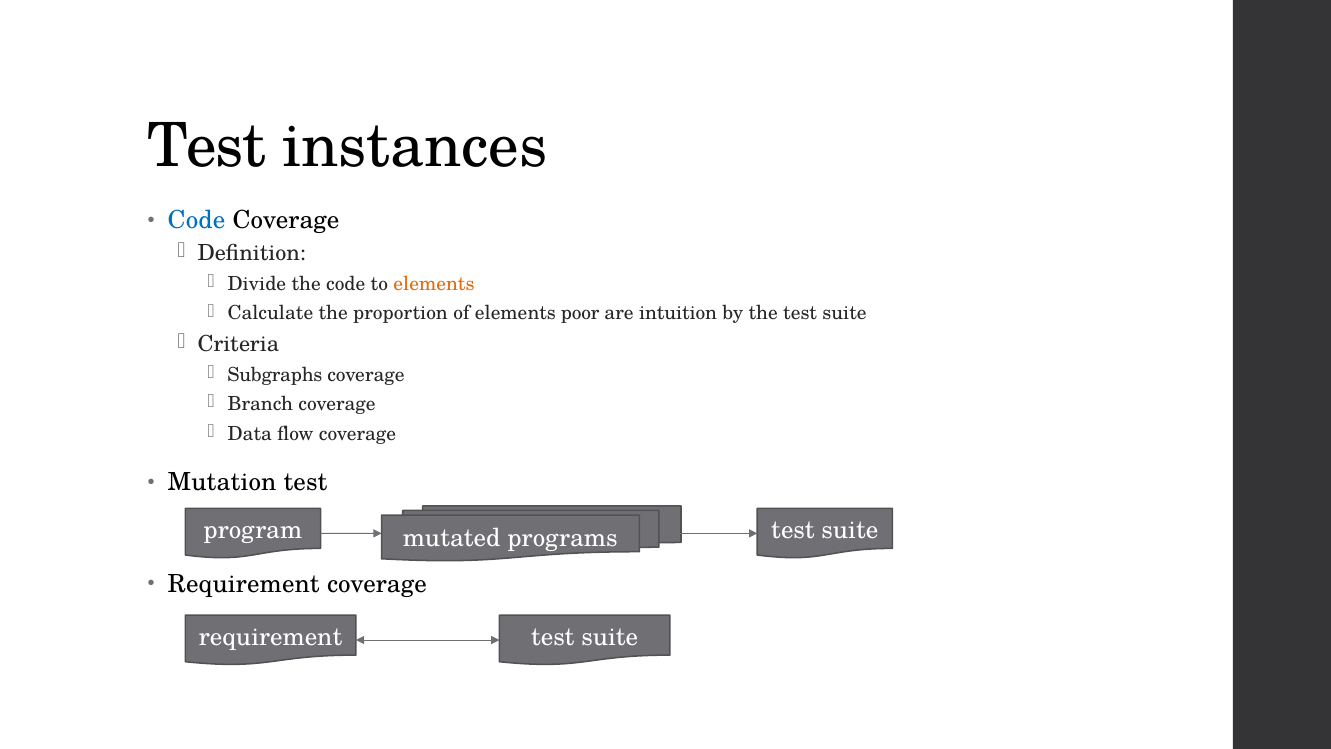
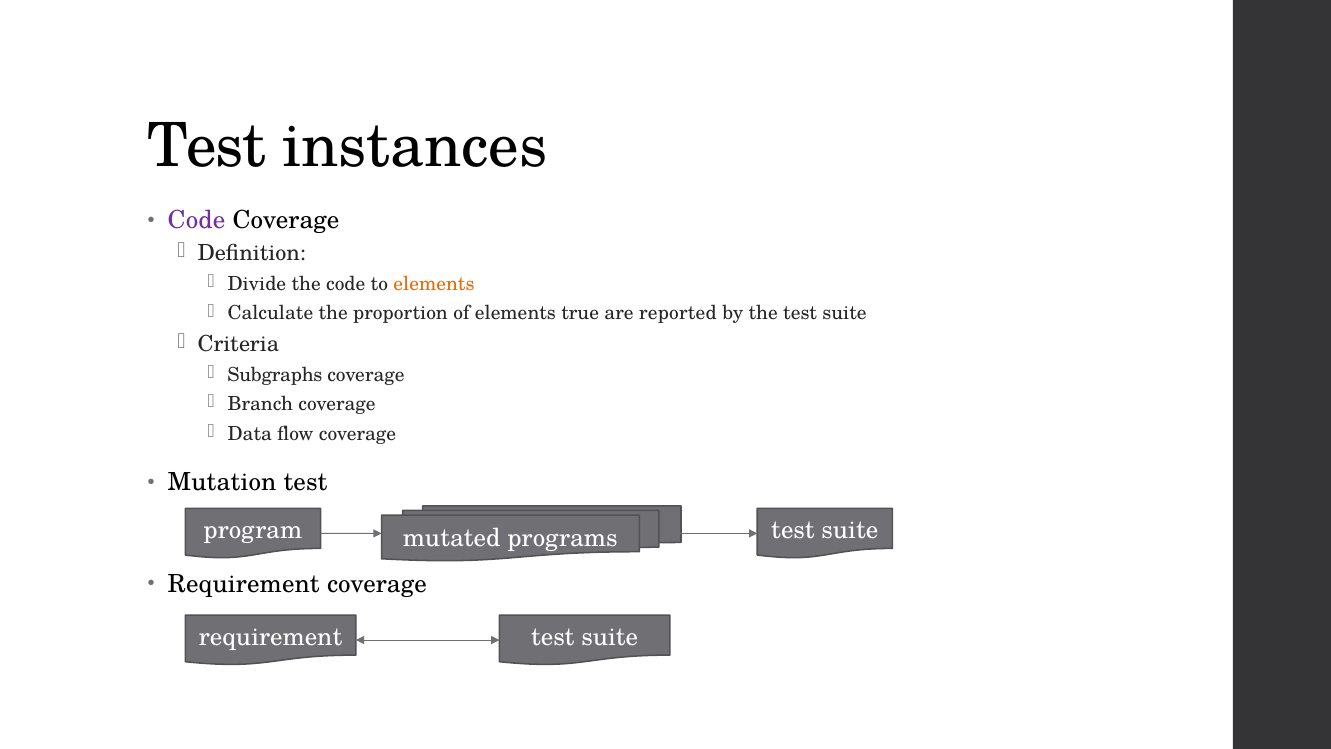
Code at (196, 220) colour: blue -> purple
poor: poor -> true
intuition: intuition -> reported
